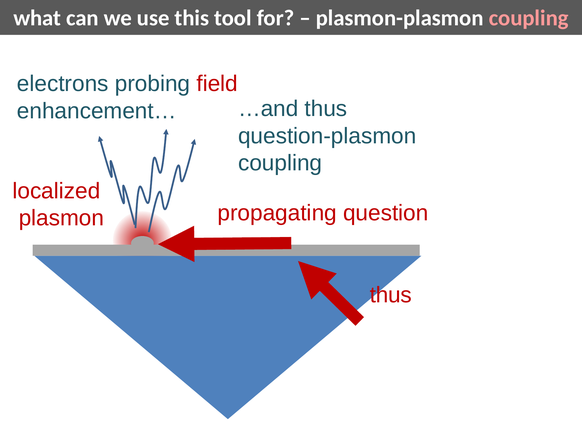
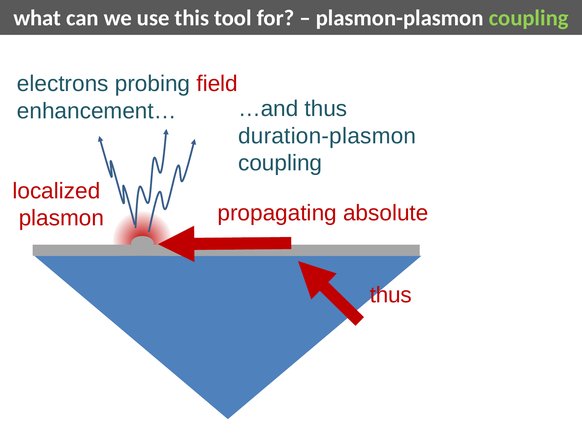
coupling at (529, 18) colour: pink -> light green
question-plasmon: question-plasmon -> duration-plasmon
question: question -> absolute
